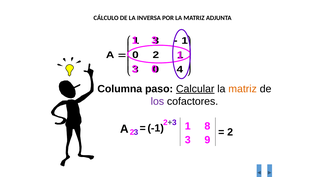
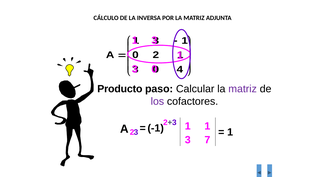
Columna: Columna -> Producto
Calcular underline: present -> none
matriz at (243, 89) colour: orange -> purple
1 8: 8 -> 1
2 at (230, 132): 2 -> 1
9: 9 -> 7
